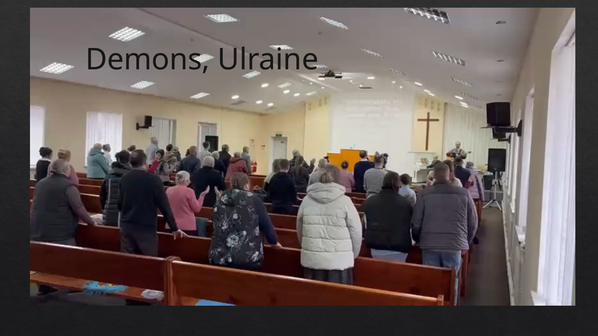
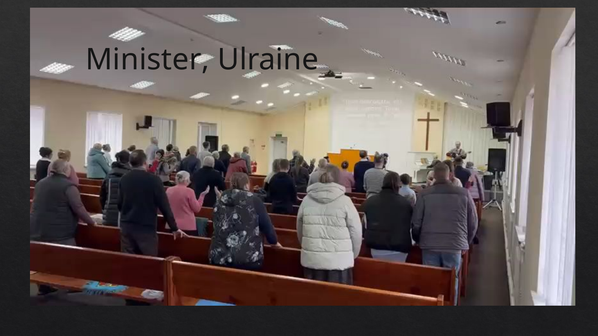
Demons: Demons -> Minister
